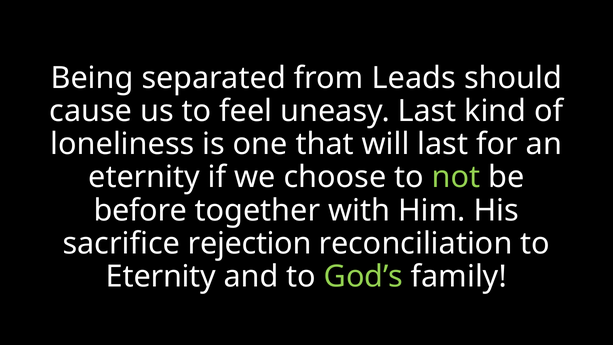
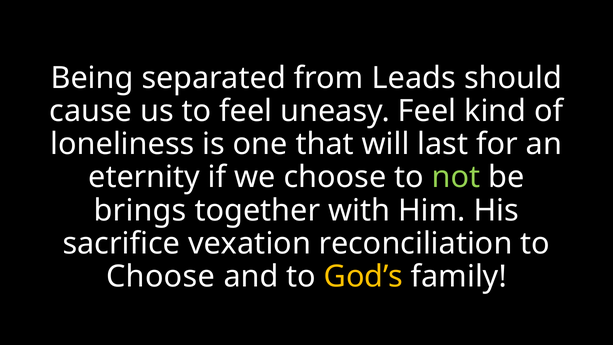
uneasy Last: Last -> Feel
before: before -> brings
rejection: rejection -> vexation
Eternity at (161, 277): Eternity -> Choose
God’s colour: light green -> yellow
